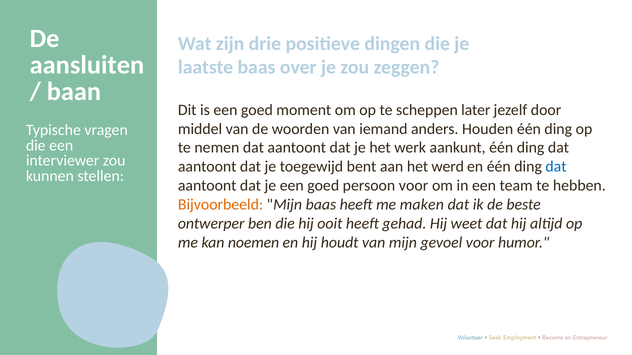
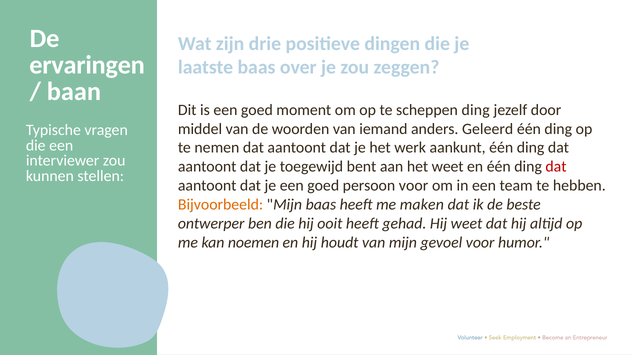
aansluiten: aansluiten -> ervaringen
scheppen later: later -> ding
Houden: Houden -> Geleerd
het werd: werd -> weet
dat at (556, 167) colour: blue -> red
